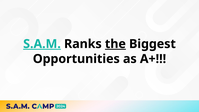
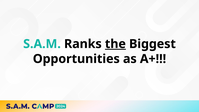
S.A.M underline: present -> none
